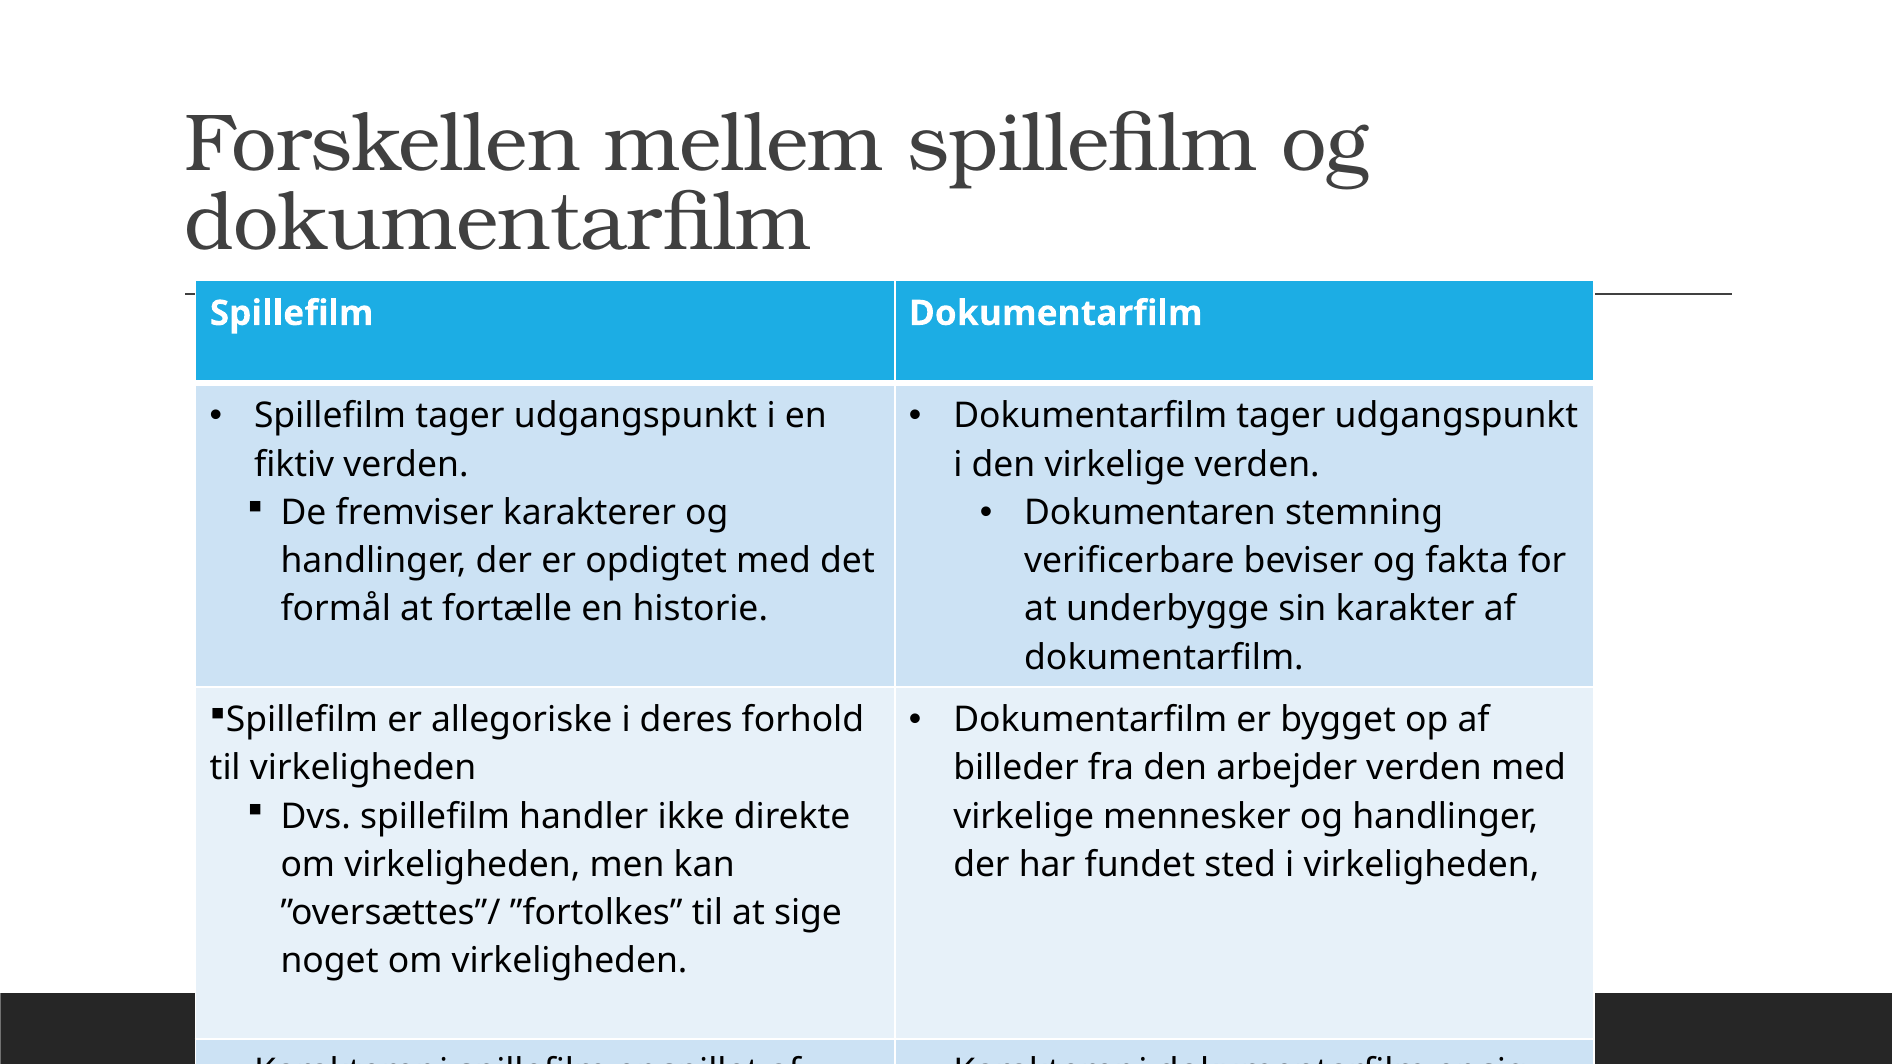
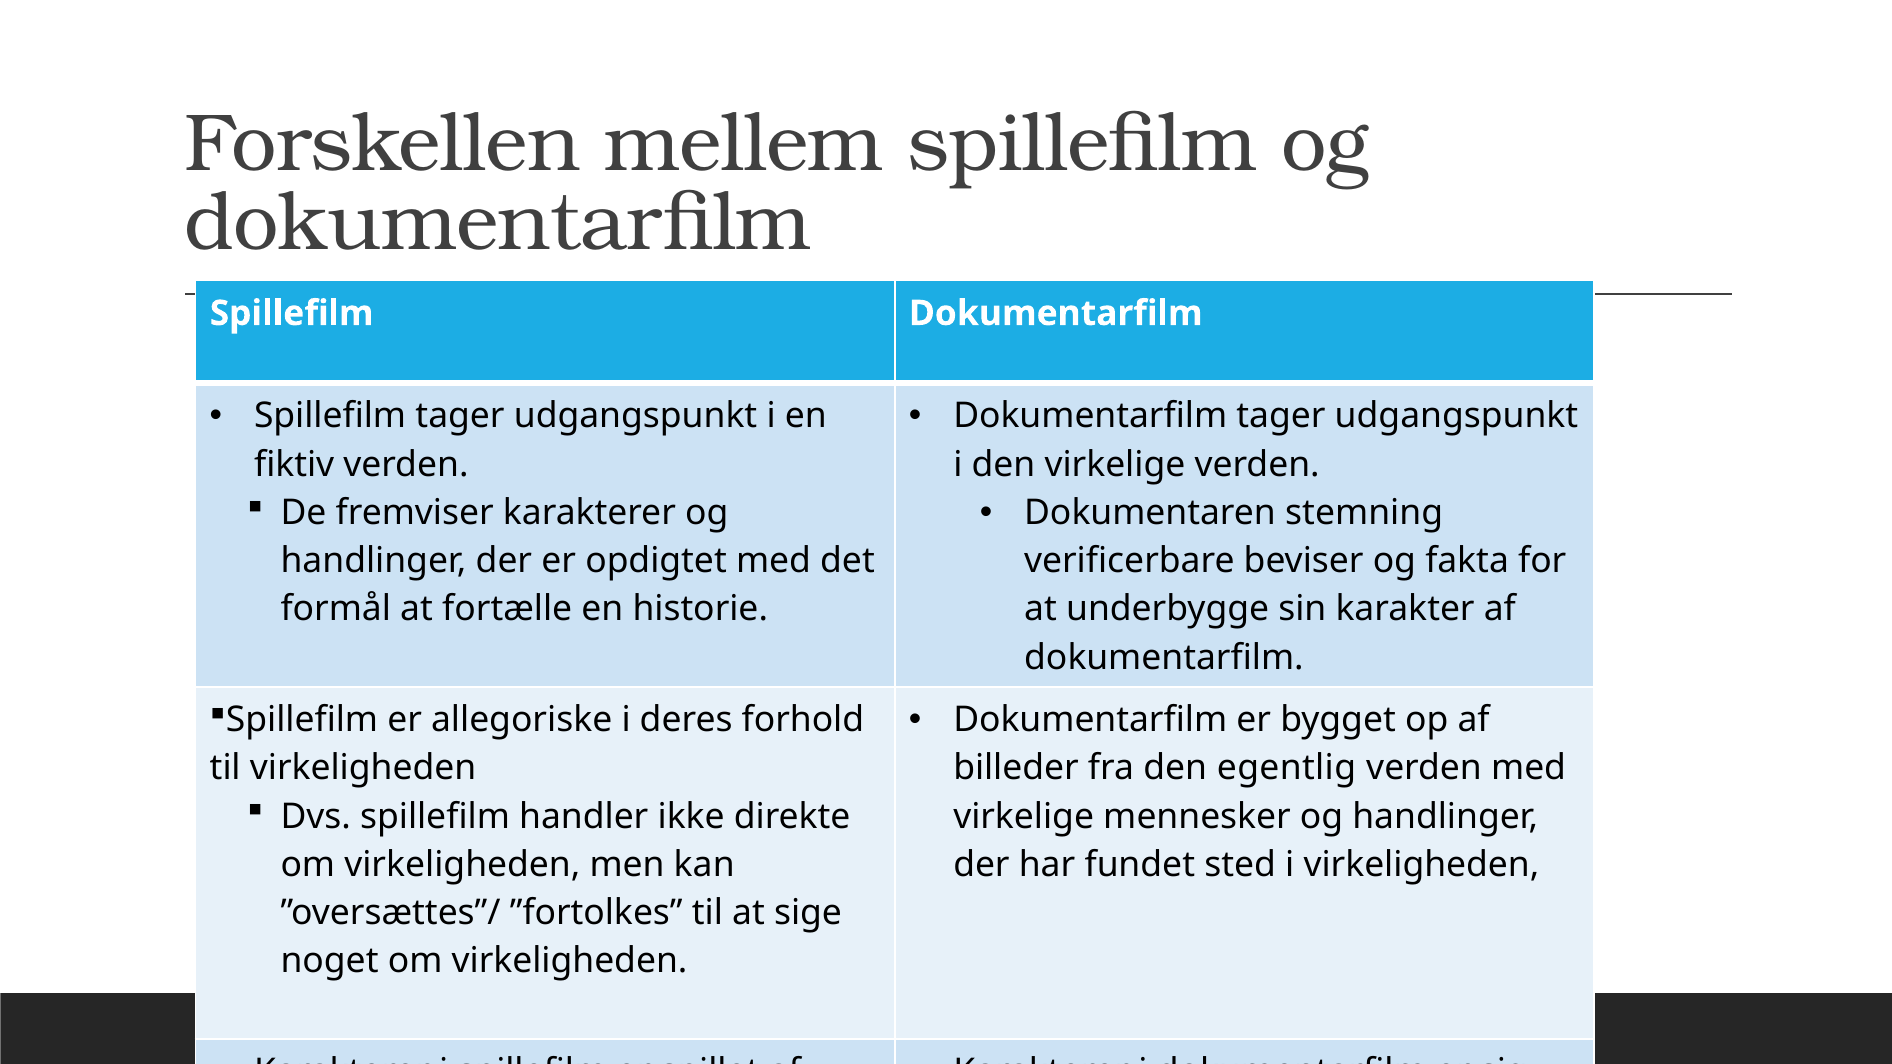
arbejder: arbejder -> egentlig
